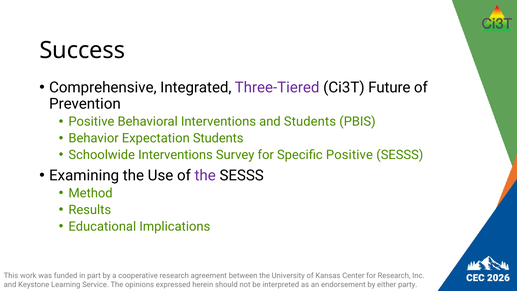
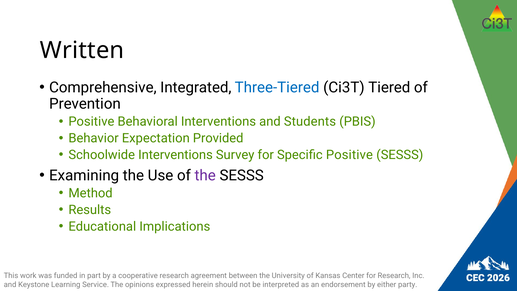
Success: Success -> Written
Three-Tiered colour: purple -> blue
Future: Future -> Tiered
Expectation Students: Students -> Provided
